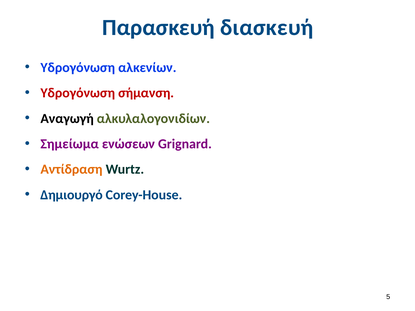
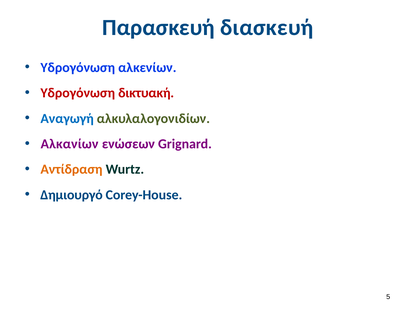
σήμανση: σήμανση -> δικτυακή
Αναγωγή colour: black -> blue
Σημείωμα: Σημείωμα -> Αλκανίων
